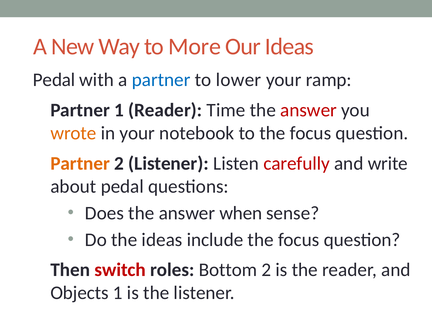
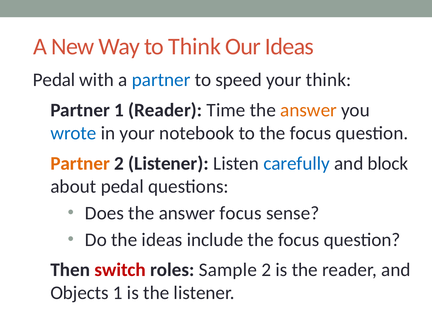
to More: More -> Think
lower: lower -> speed
your ramp: ramp -> think
answer at (309, 110) colour: red -> orange
wrote colour: orange -> blue
carefully colour: red -> blue
write: write -> block
answer when: when -> focus
Bottom: Bottom -> Sample
